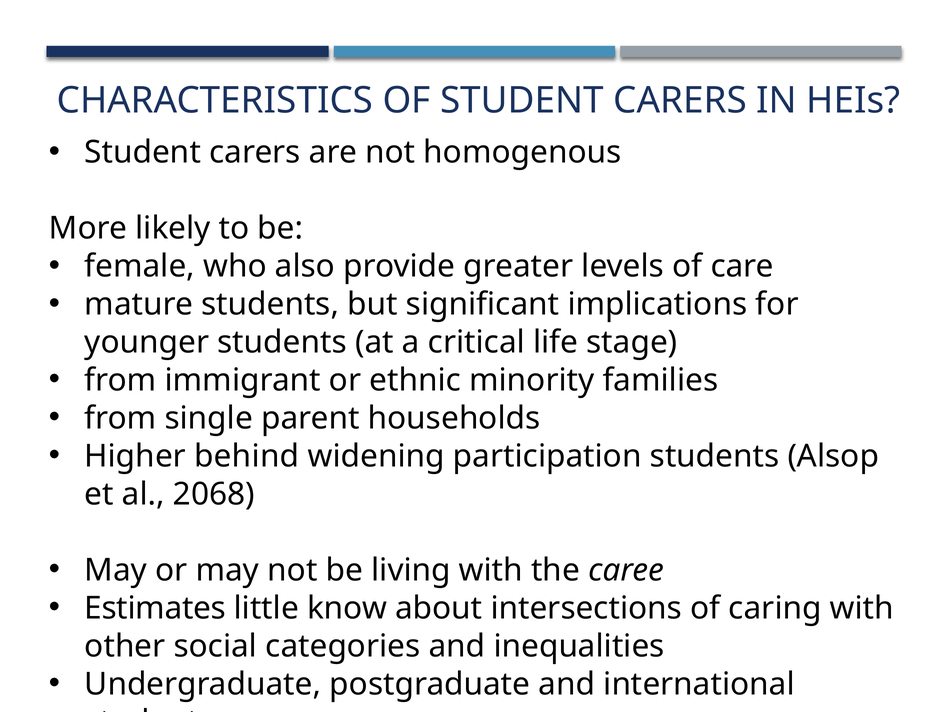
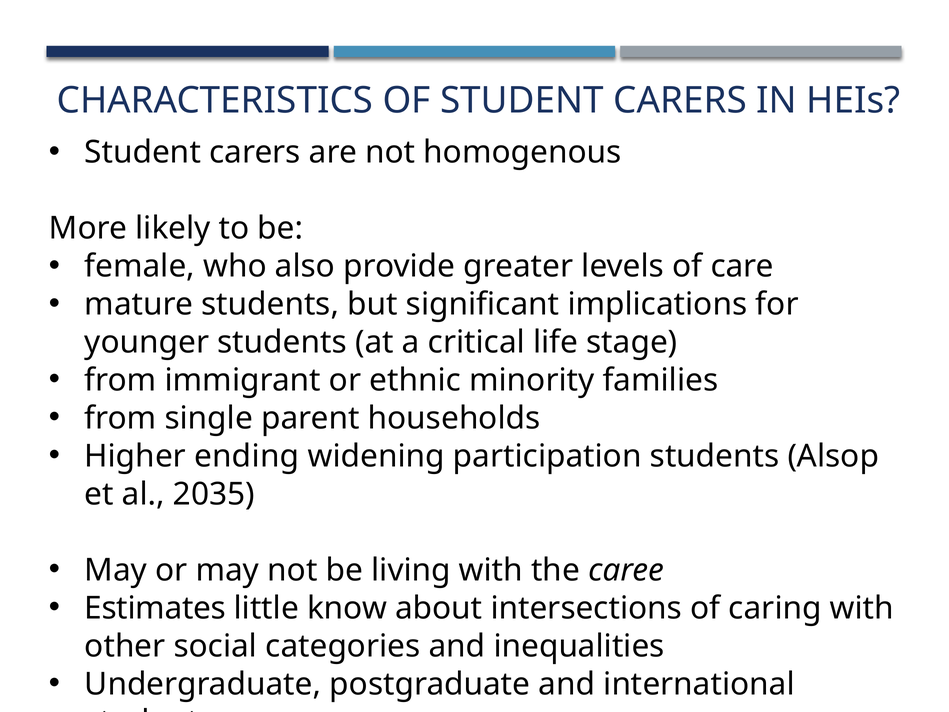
behind: behind -> ending
2068: 2068 -> 2035
